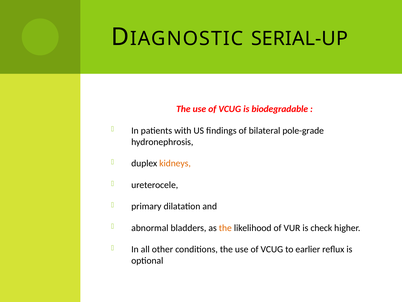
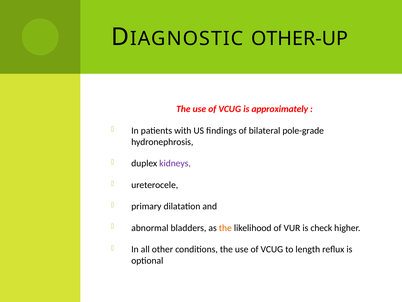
SERIAL-UP: SERIAL-UP -> OTHER-UP
biodegradable: biodegradable -> approximately
kidneys colour: orange -> purple
earlier: earlier -> length
